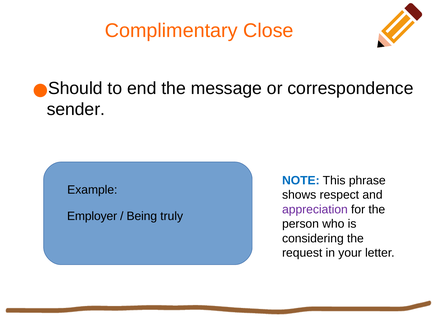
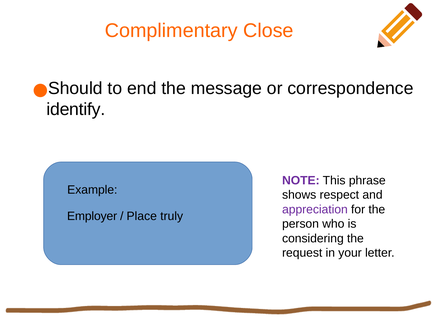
sender: sender -> identify
NOTE colour: blue -> purple
Being: Being -> Place
